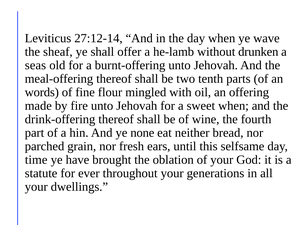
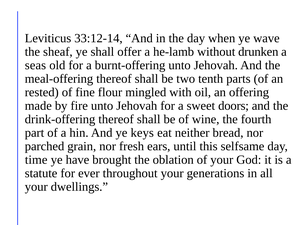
27:12-14: 27:12-14 -> 33:12-14
words: words -> rested
sweet when: when -> doors
none: none -> keys
